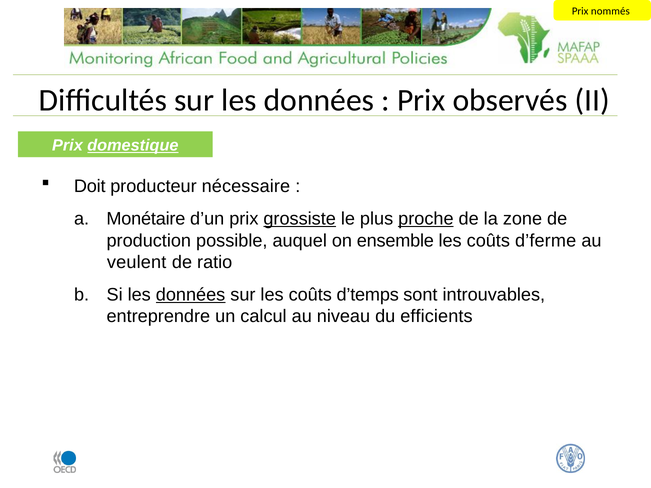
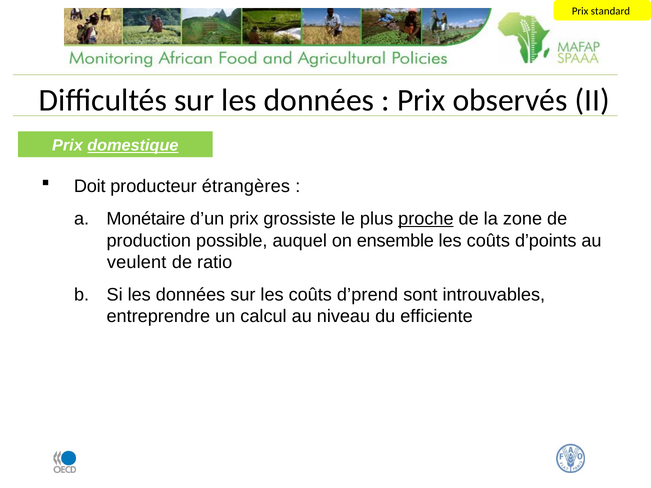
nommés: nommés -> standard
nécessaire: nécessaire -> étrangères
grossiste underline: present -> none
d’ferme: d’ferme -> d’points
données at (191, 295) underline: present -> none
d’temps: d’temps -> d’prend
efficients: efficients -> efficiente
